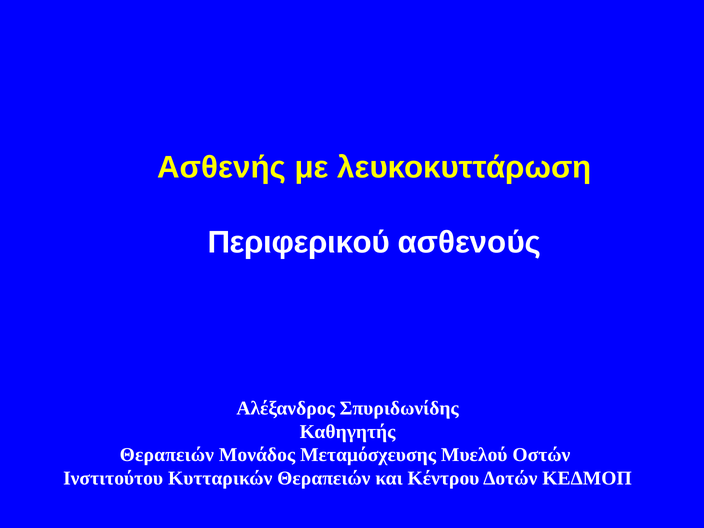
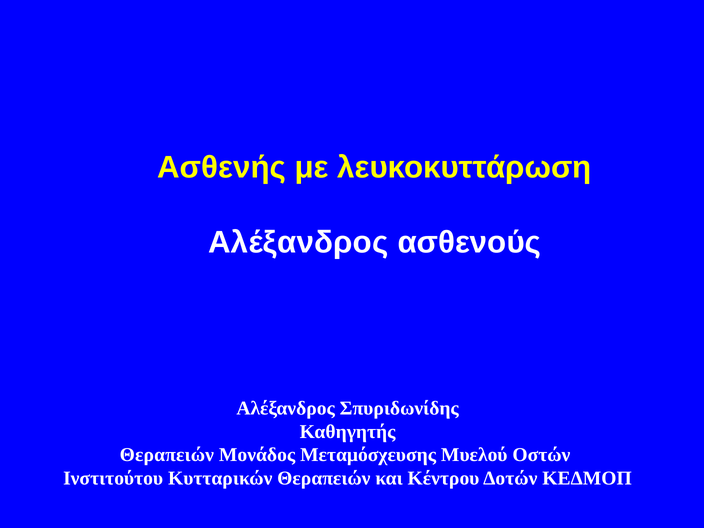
Περιφερικού at (299, 243): Περιφερικού -> Αλέξανδρος
